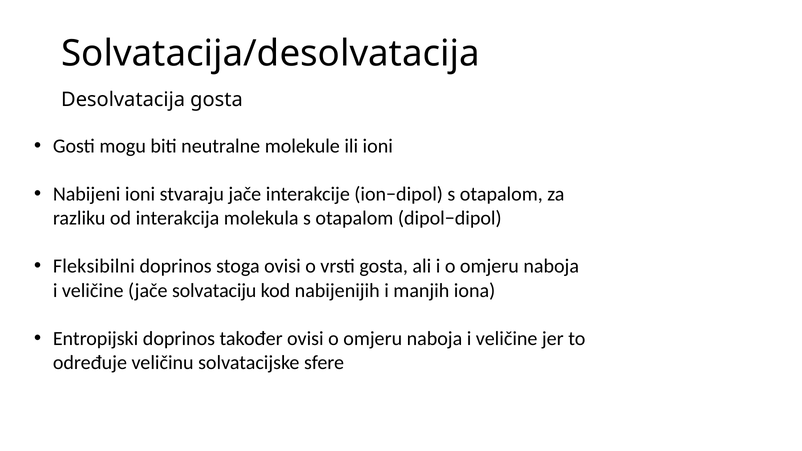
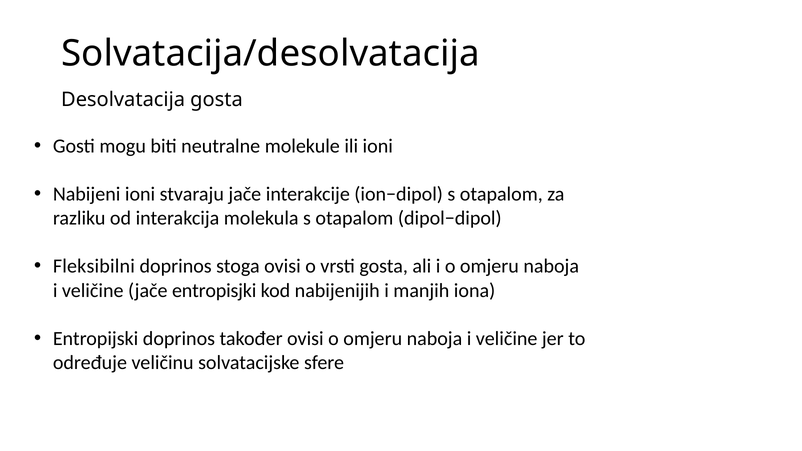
solvataciju: solvataciju -> entropisjki
